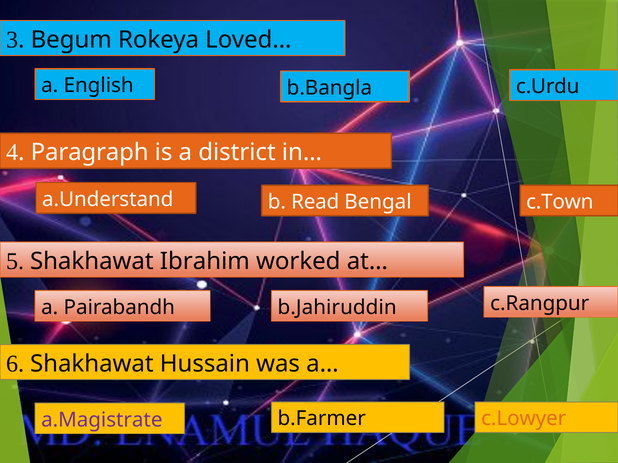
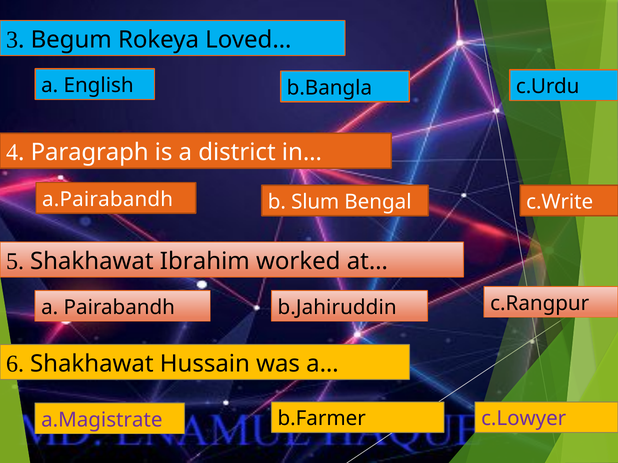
a.Understand: a.Understand -> a.Pairabandh
Read: Read -> Slum
c.Town: c.Town -> c.Write
c.Lowyer colour: orange -> purple
